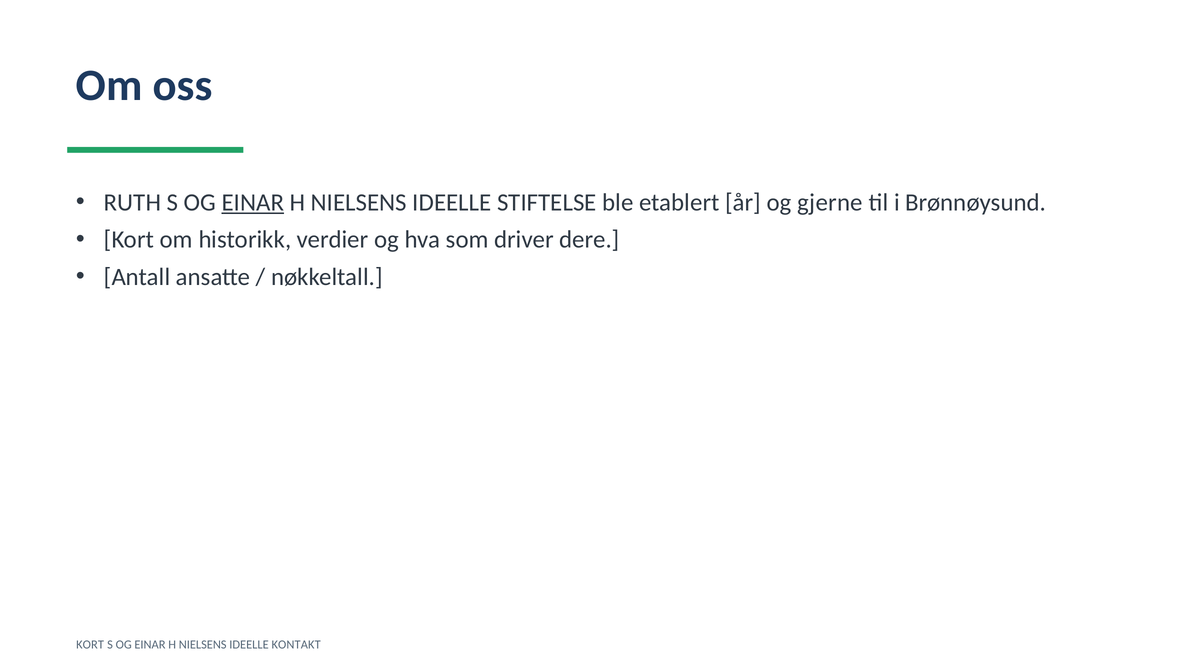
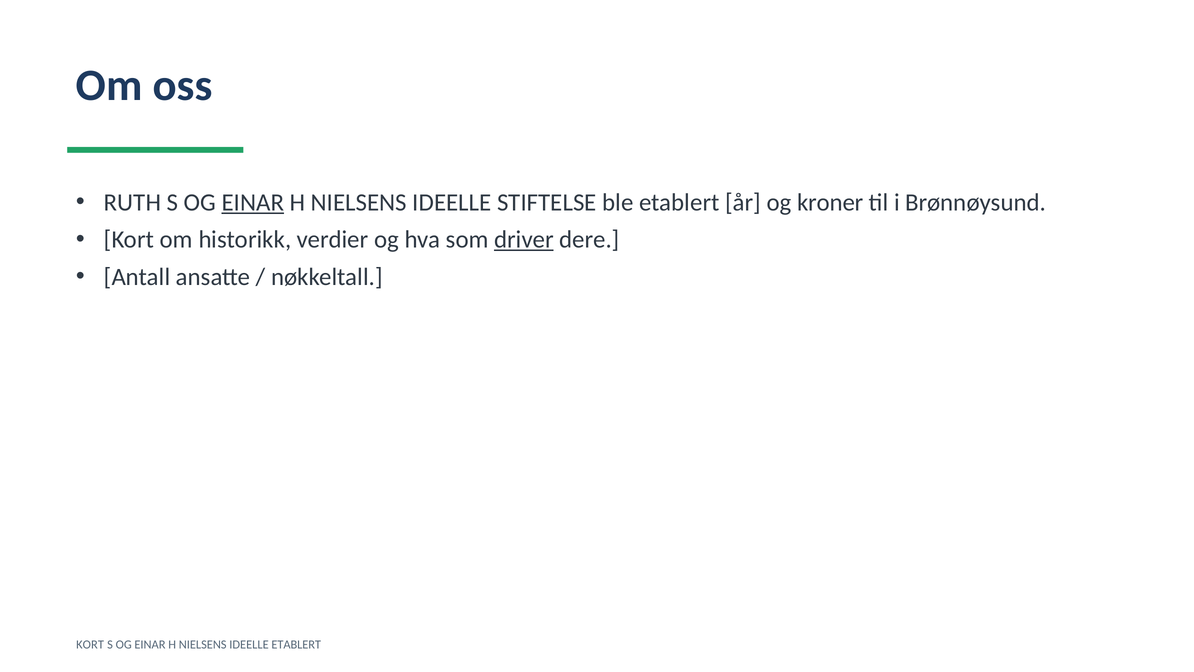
gjerne: gjerne -> kroner
driver underline: none -> present
IDEELLE KONTAKT: KONTAKT -> ETABLERT
